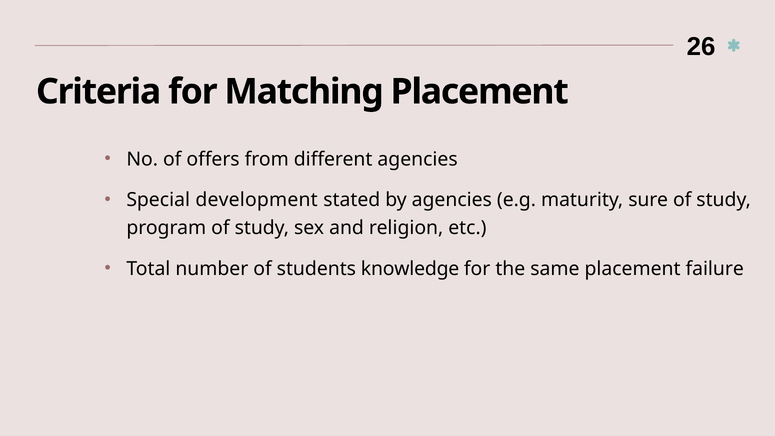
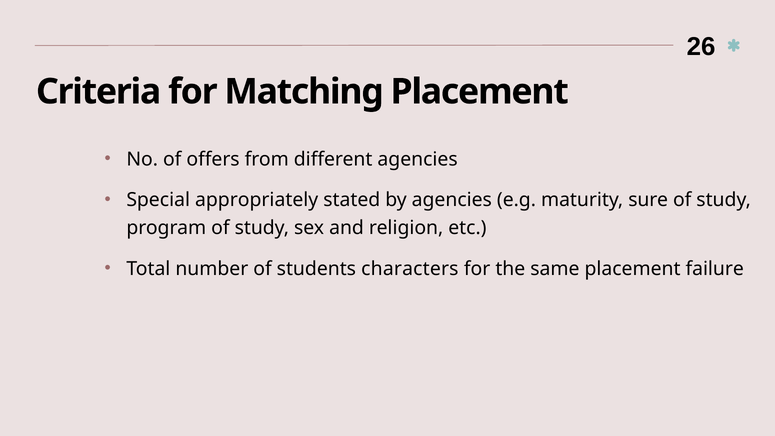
development: development -> appropriately
knowledge: knowledge -> characters
